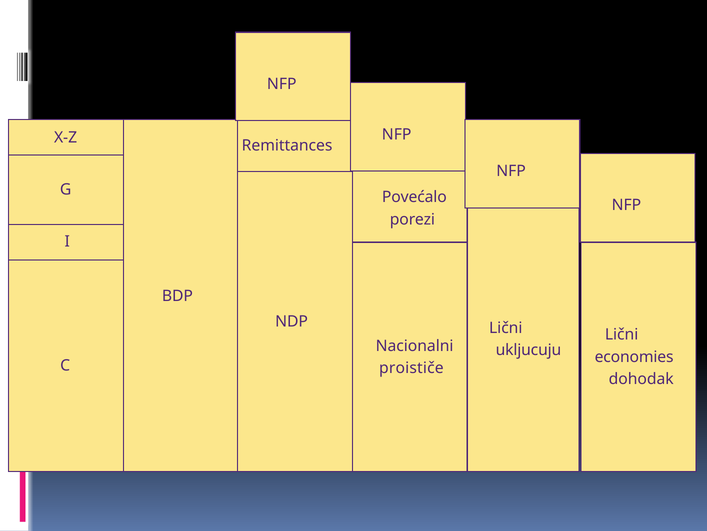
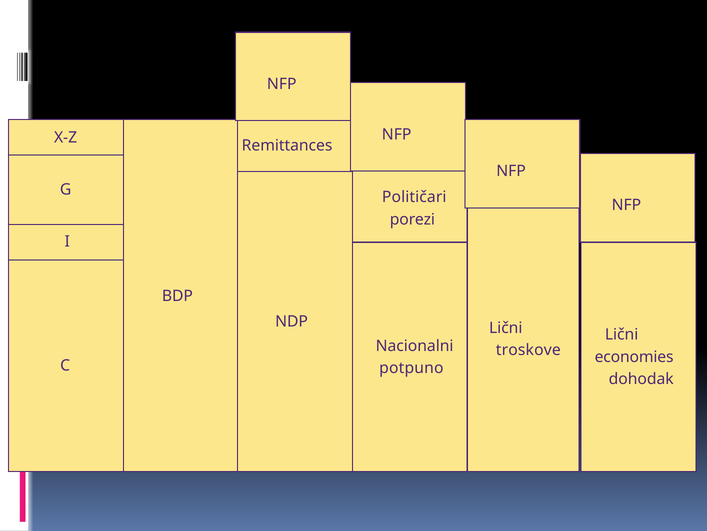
Povećalo: Povećalo -> Političari
ukljucuju: ukljucuju -> troskove
proističe: proističe -> potpuno
